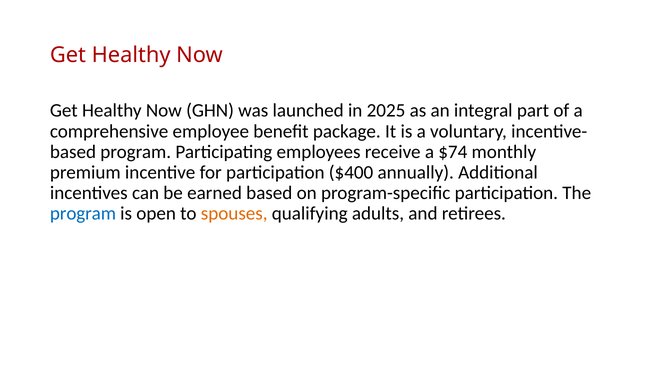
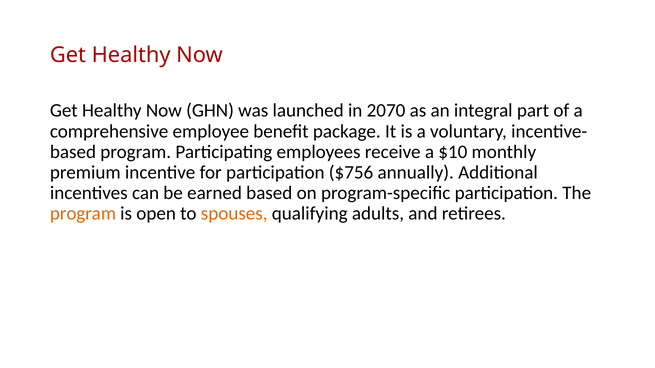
2025: 2025 -> 2070
$74: $74 -> $10
$400: $400 -> $756
program at (83, 214) colour: blue -> orange
